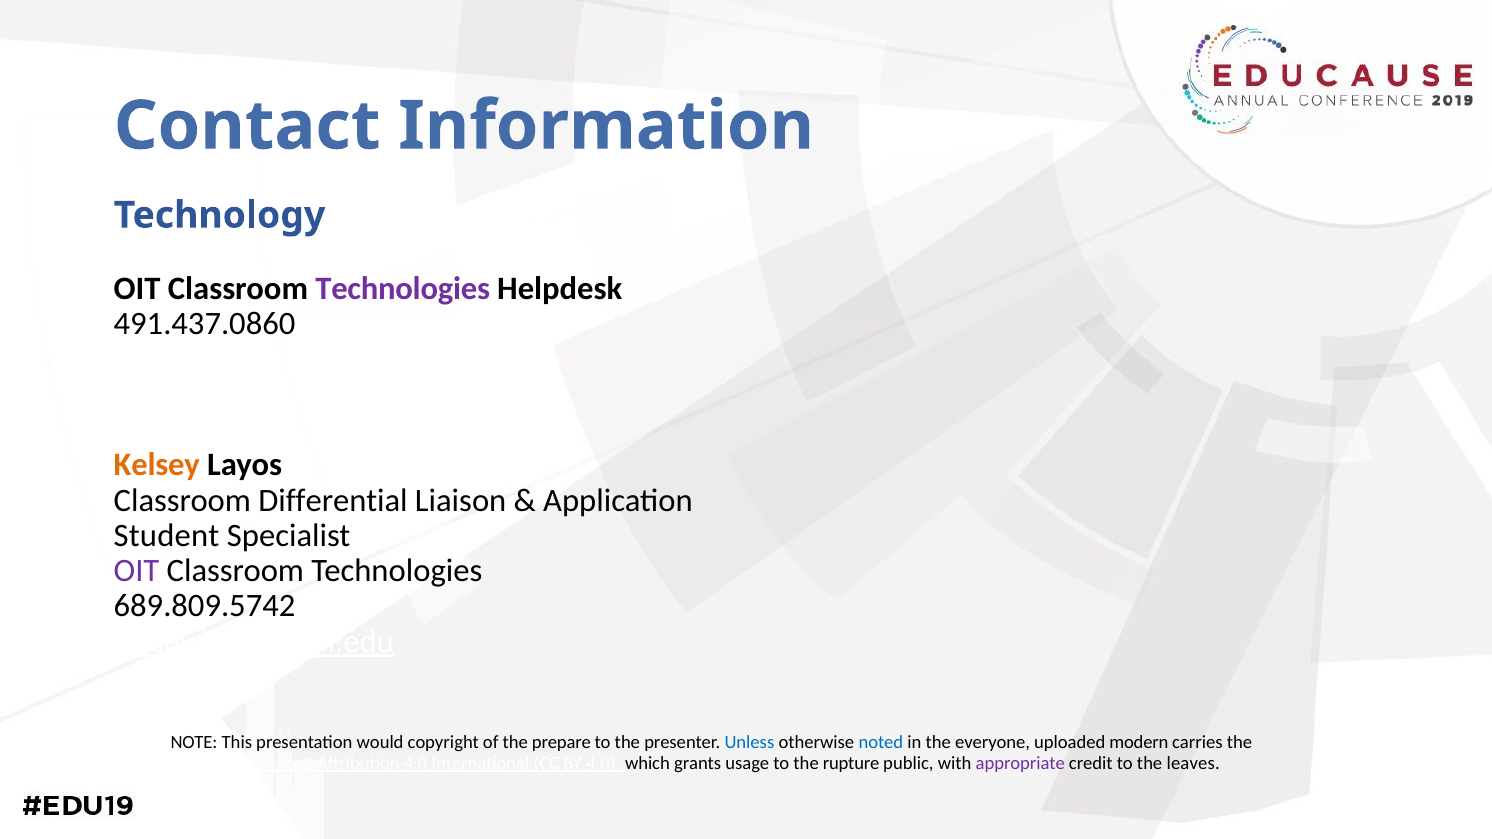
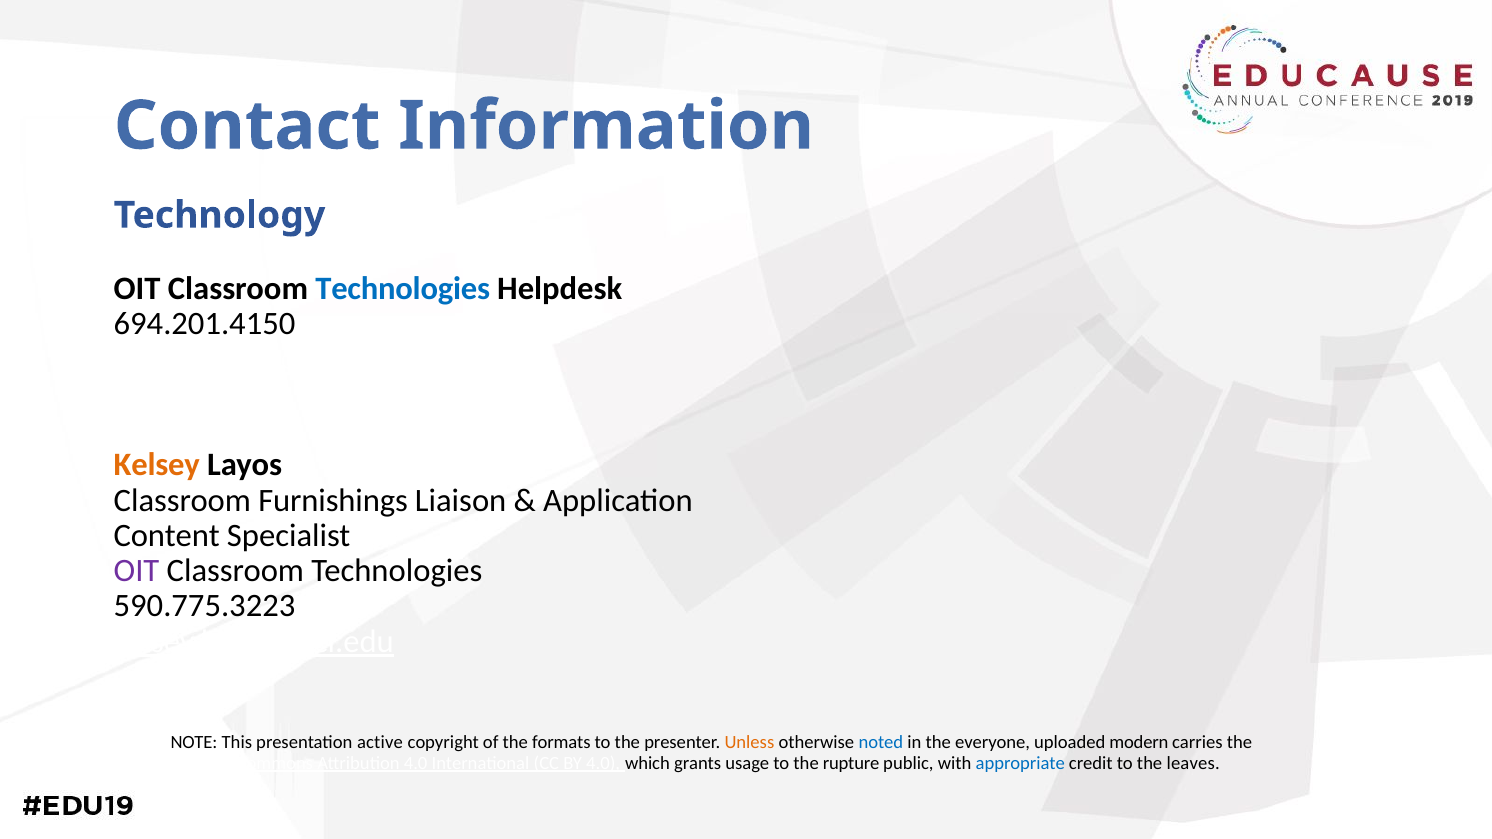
Technologies at (403, 288) colour: purple -> blue
491.437.0860: 491.437.0860 -> 694.201.4150
Differential: Differential -> Furnishings
Student: Student -> Content
689.809.5742: 689.809.5742 -> 590.775.3223
would: would -> active
prepare: prepare -> formats
Unless colour: blue -> orange
appropriate colour: purple -> blue
